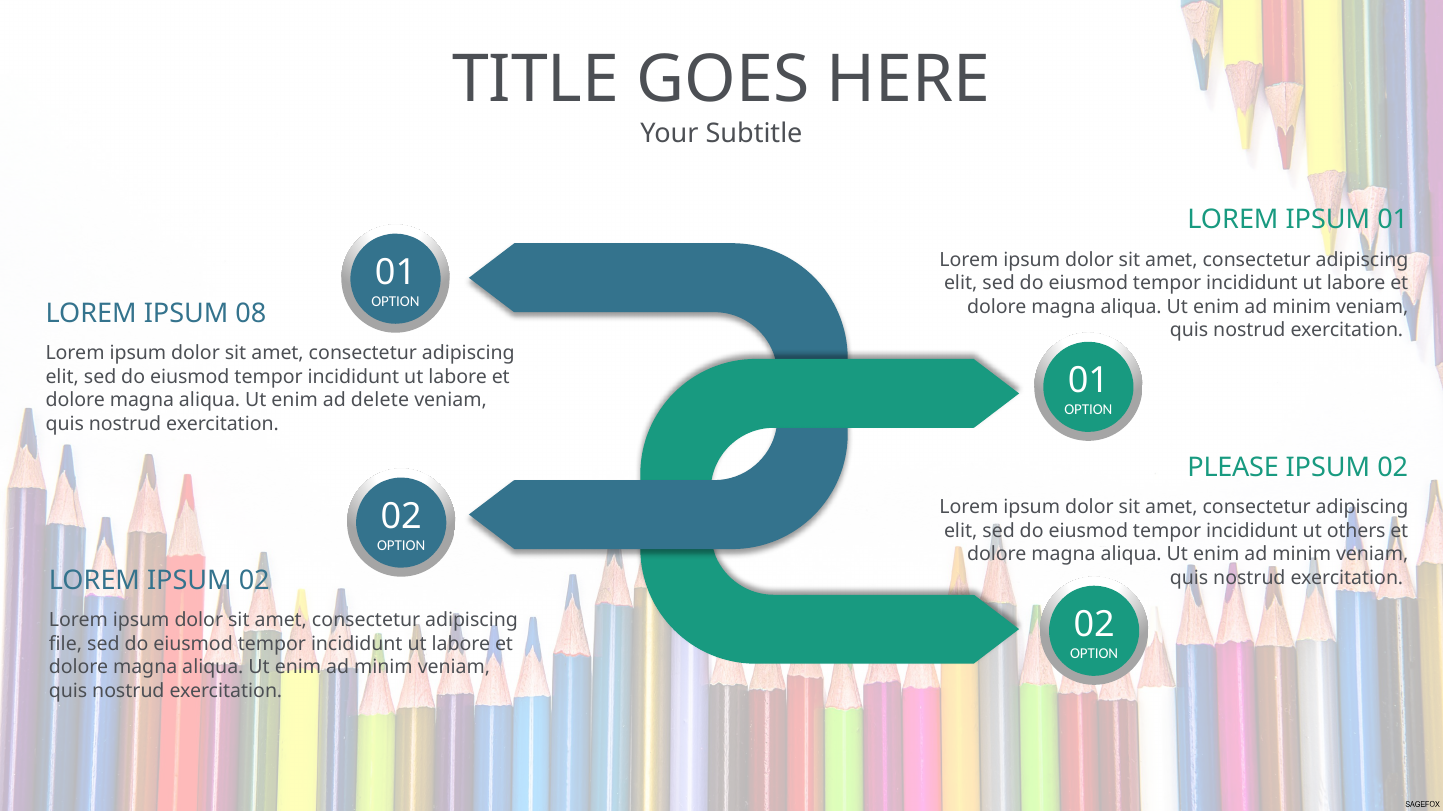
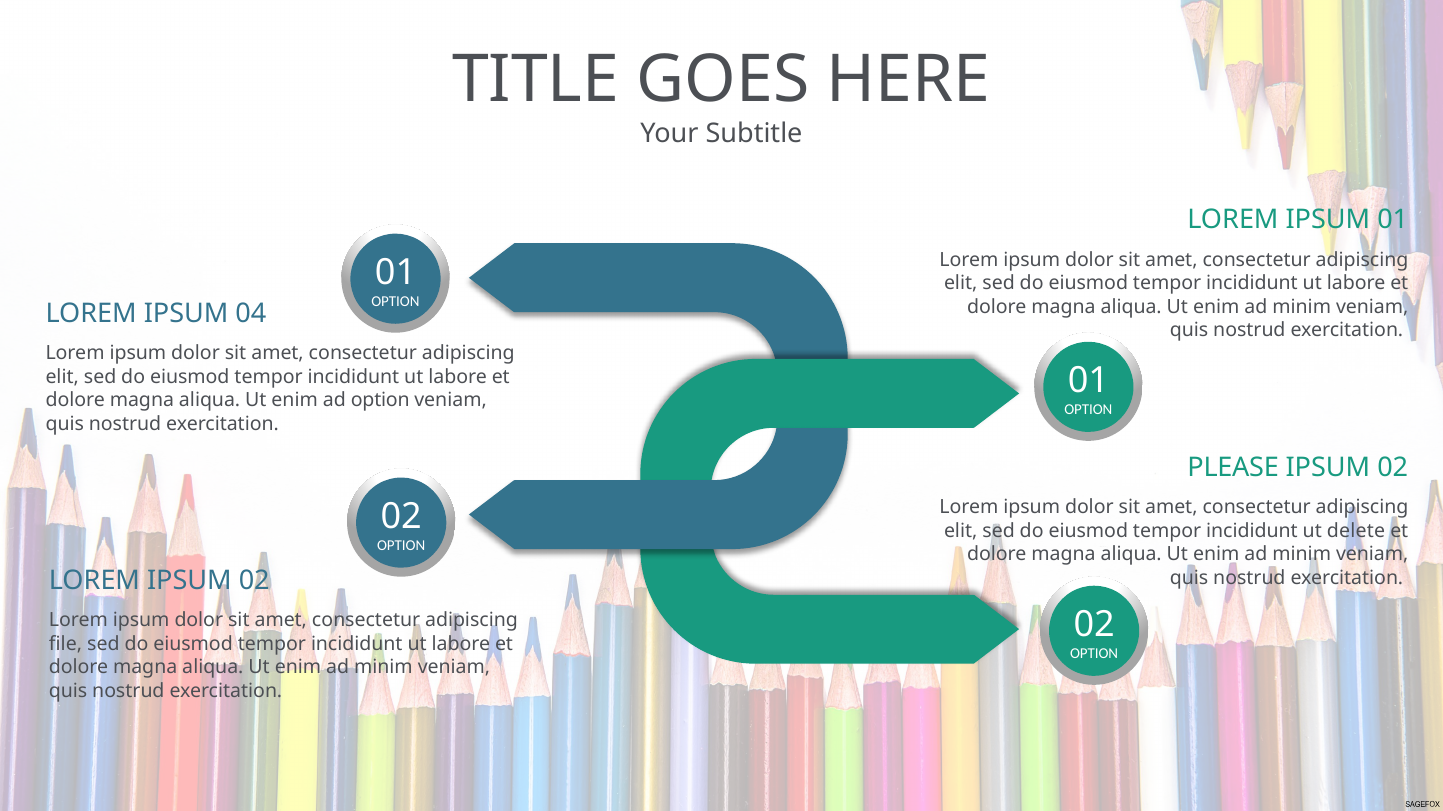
08: 08 -> 04
ad delete: delete -> option
others: others -> delete
